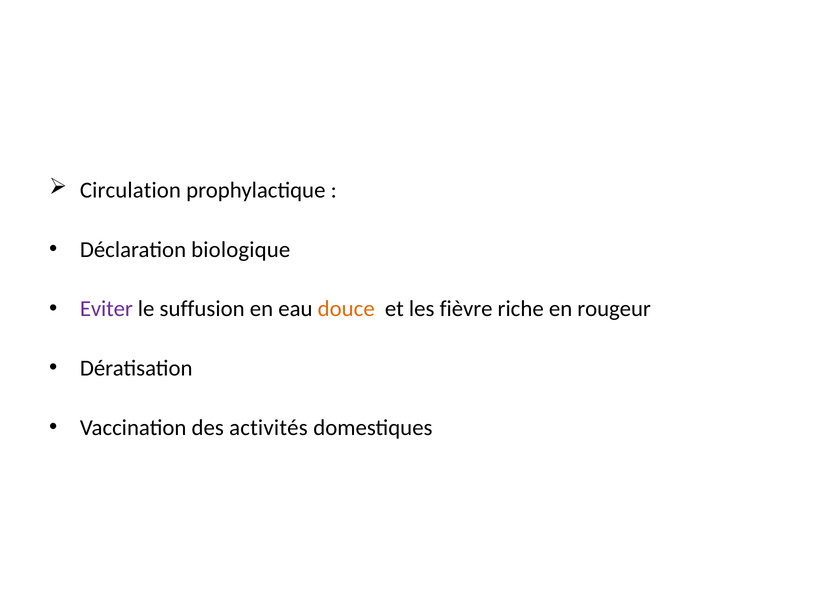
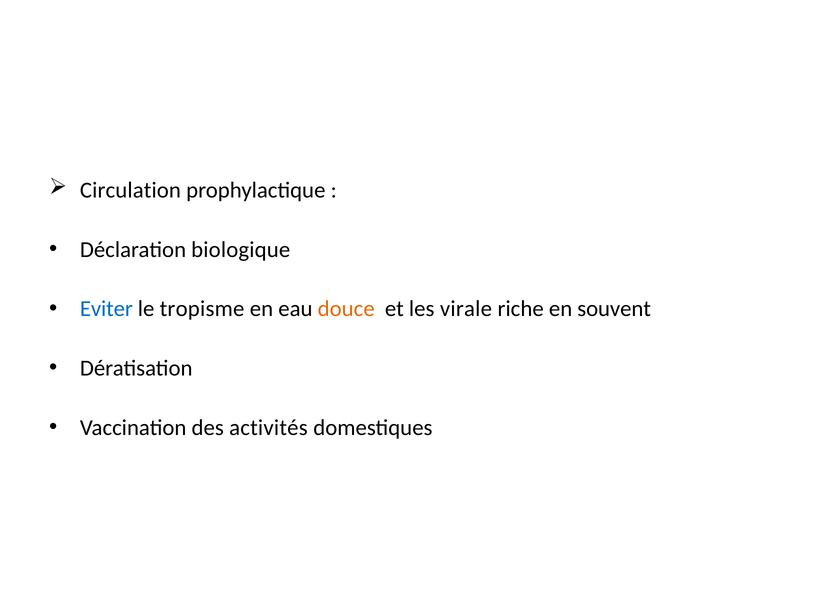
Eviter colour: purple -> blue
suffusion: suffusion -> tropisme
fièvre: fièvre -> virale
rougeur: rougeur -> souvent
